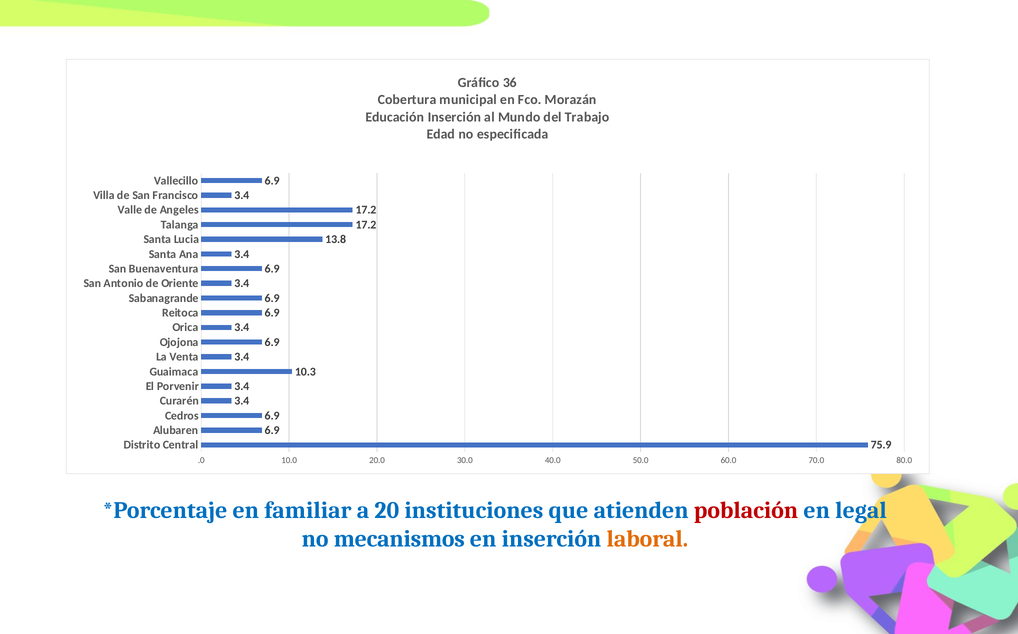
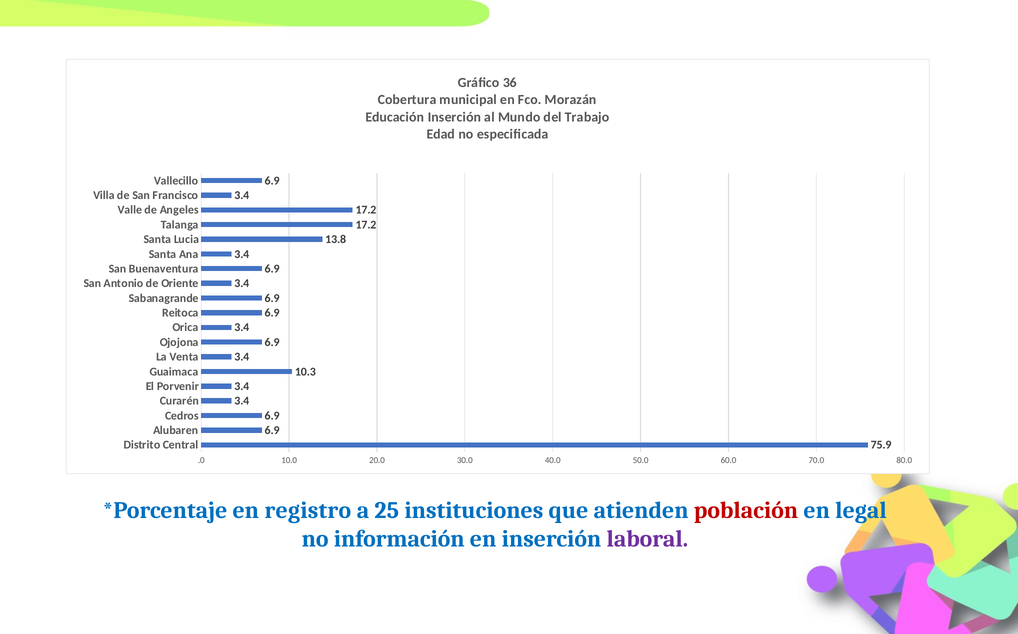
familiar: familiar -> registro
20: 20 -> 25
mecanismos: mecanismos -> información
laboral colour: orange -> purple
